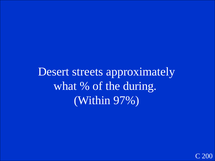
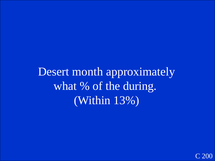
streets: streets -> month
97%: 97% -> 13%
